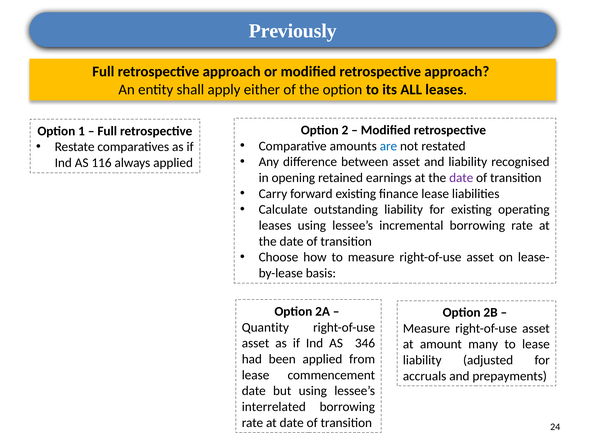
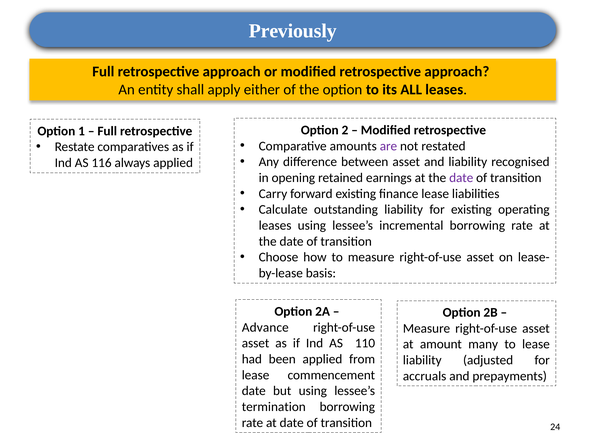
are colour: blue -> purple
Quantity: Quantity -> Advance
346: 346 -> 110
interrelated: interrelated -> termination
